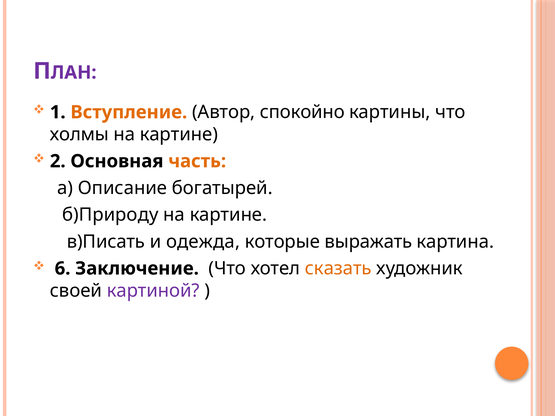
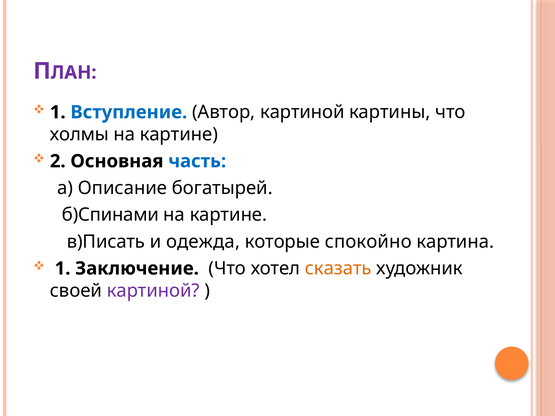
Вступление colour: orange -> blue
Автор спокойно: спокойно -> картиной
часть colour: orange -> blue
б)Природу: б)Природу -> б)Спинами
выражать: выражать -> спокойно
6 at (63, 269): 6 -> 1
